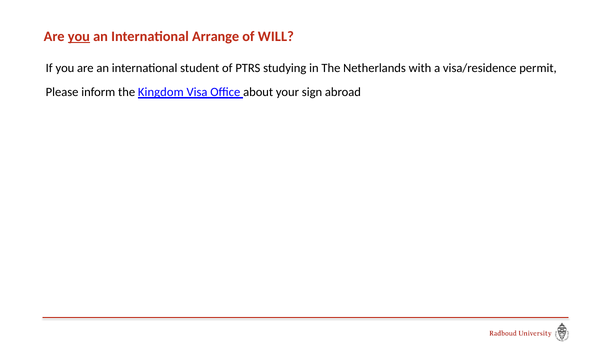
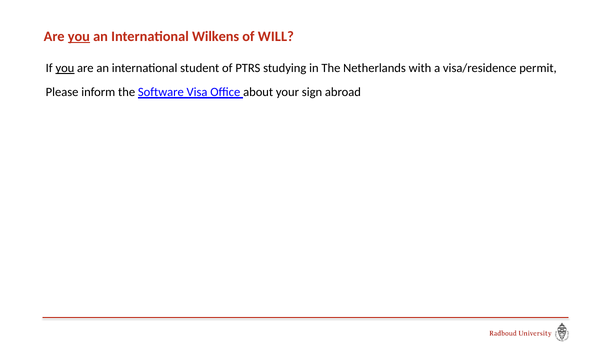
Arrange: Arrange -> Wilkens
you at (65, 68) underline: none -> present
Kingdom: Kingdom -> Software
